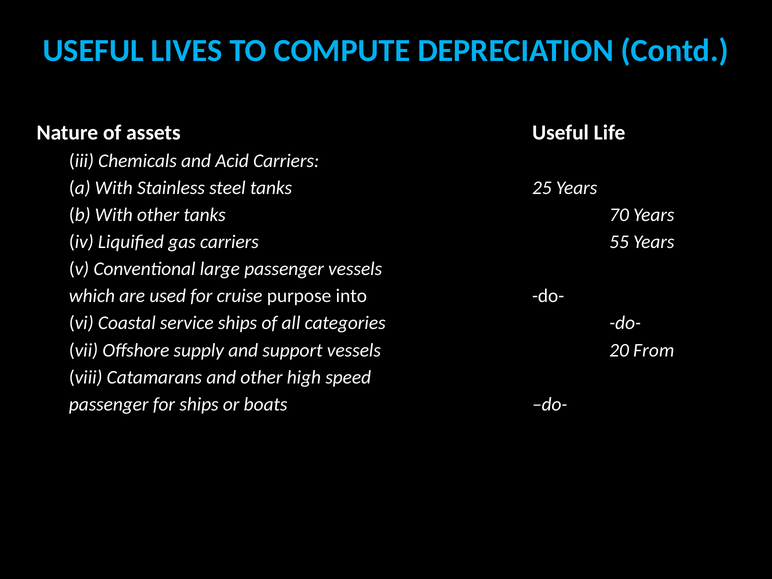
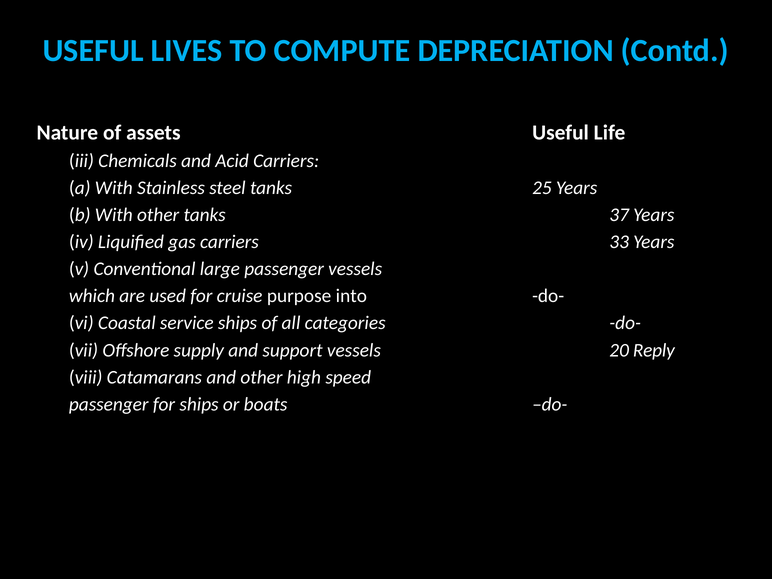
70: 70 -> 37
55: 55 -> 33
From: From -> Reply
